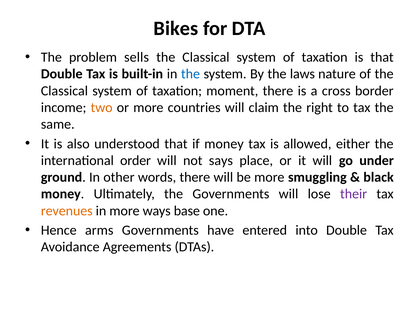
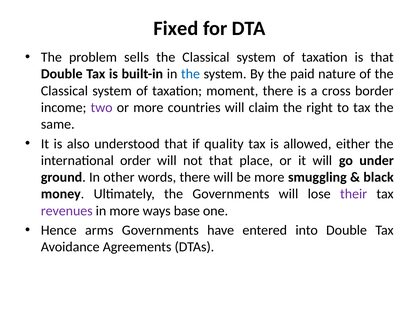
Bikes: Bikes -> Fixed
laws: laws -> paid
two colour: orange -> purple
if money: money -> quality
not says: says -> that
revenues colour: orange -> purple
